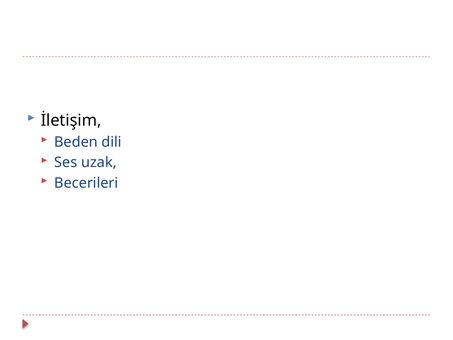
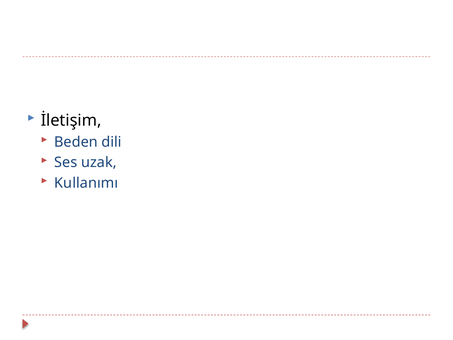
Becerileri: Becerileri -> Kullanımı
